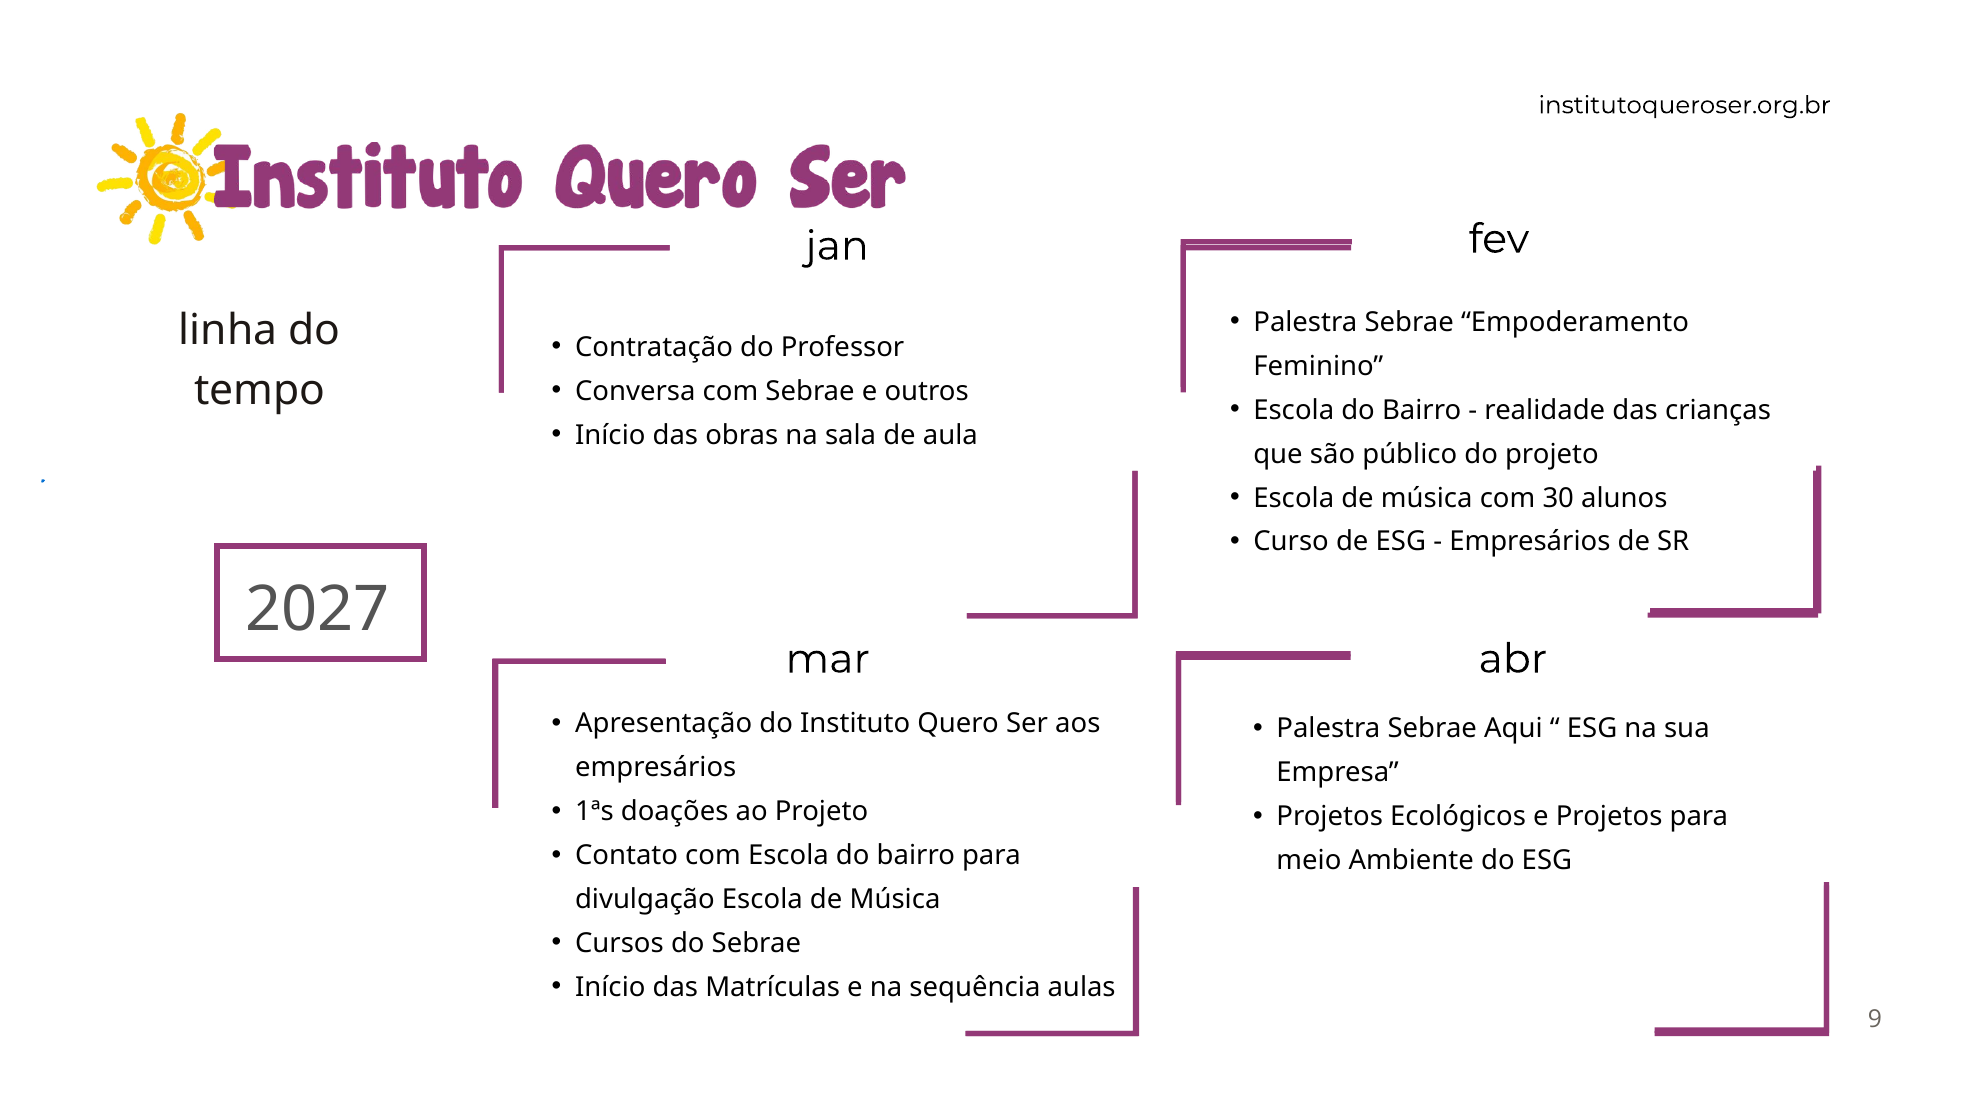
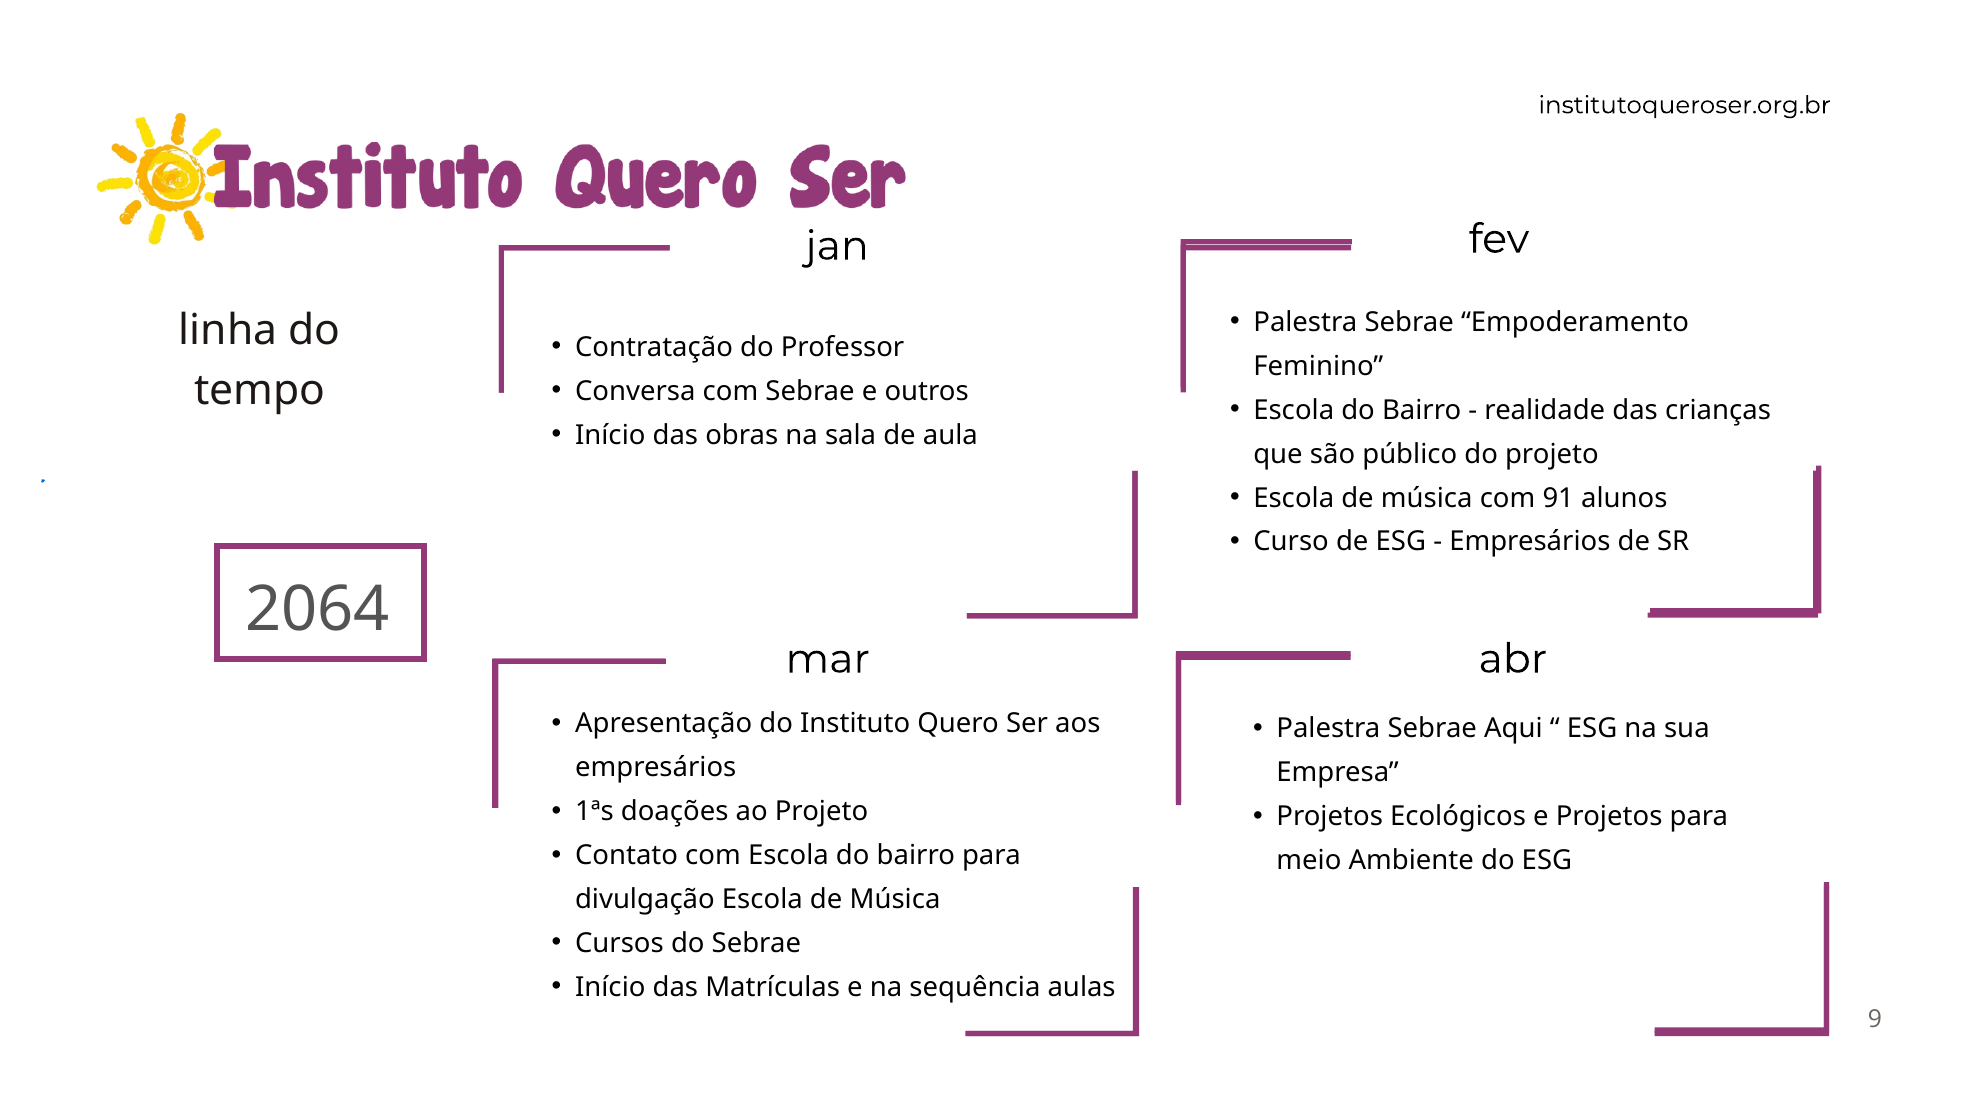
30: 30 -> 91
2027: 2027 -> 2064
